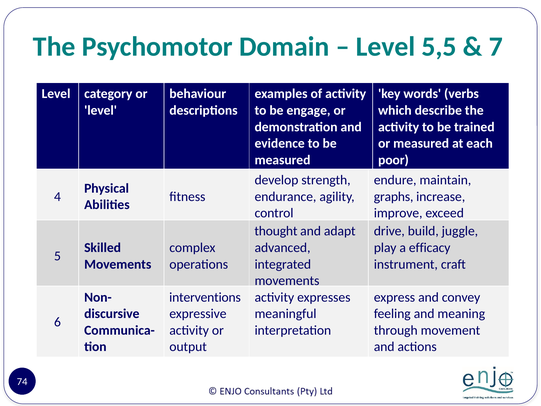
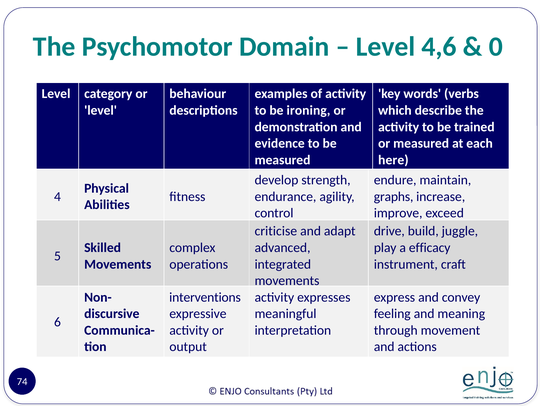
5,5: 5,5 -> 4,6
7: 7 -> 0
engage: engage -> ironing
poor: poor -> here
thought: thought -> criticise
